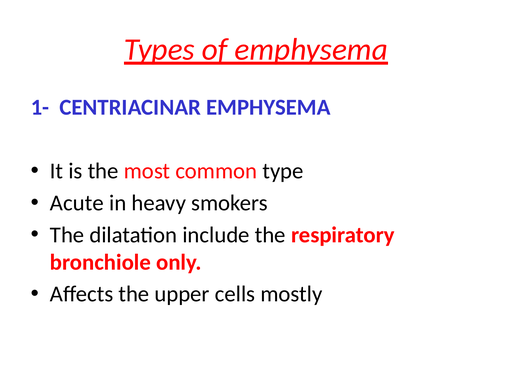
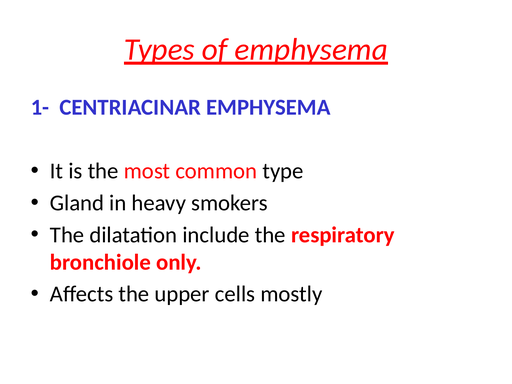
Acute: Acute -> Gland
